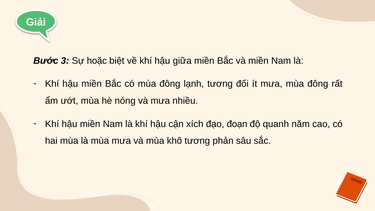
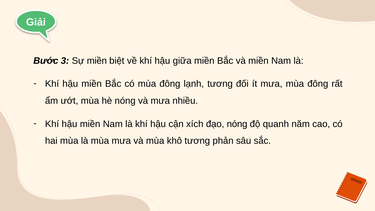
Sự hoặc: hoặc -> miền
đạo đoạn: đoạn -> nóng
